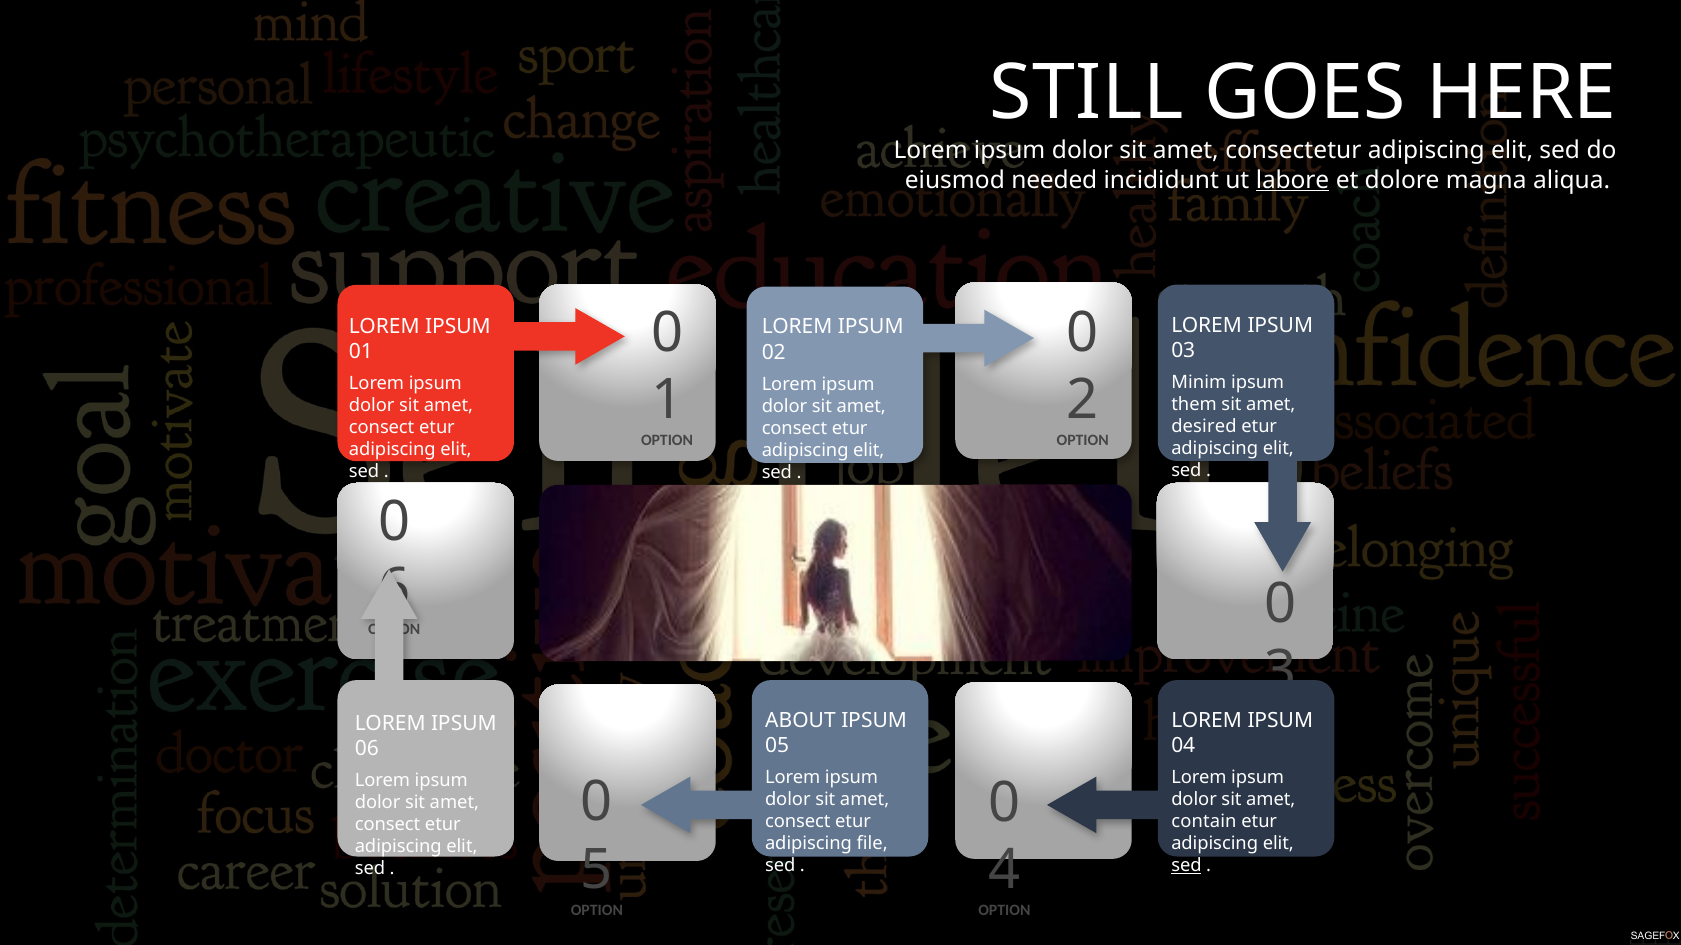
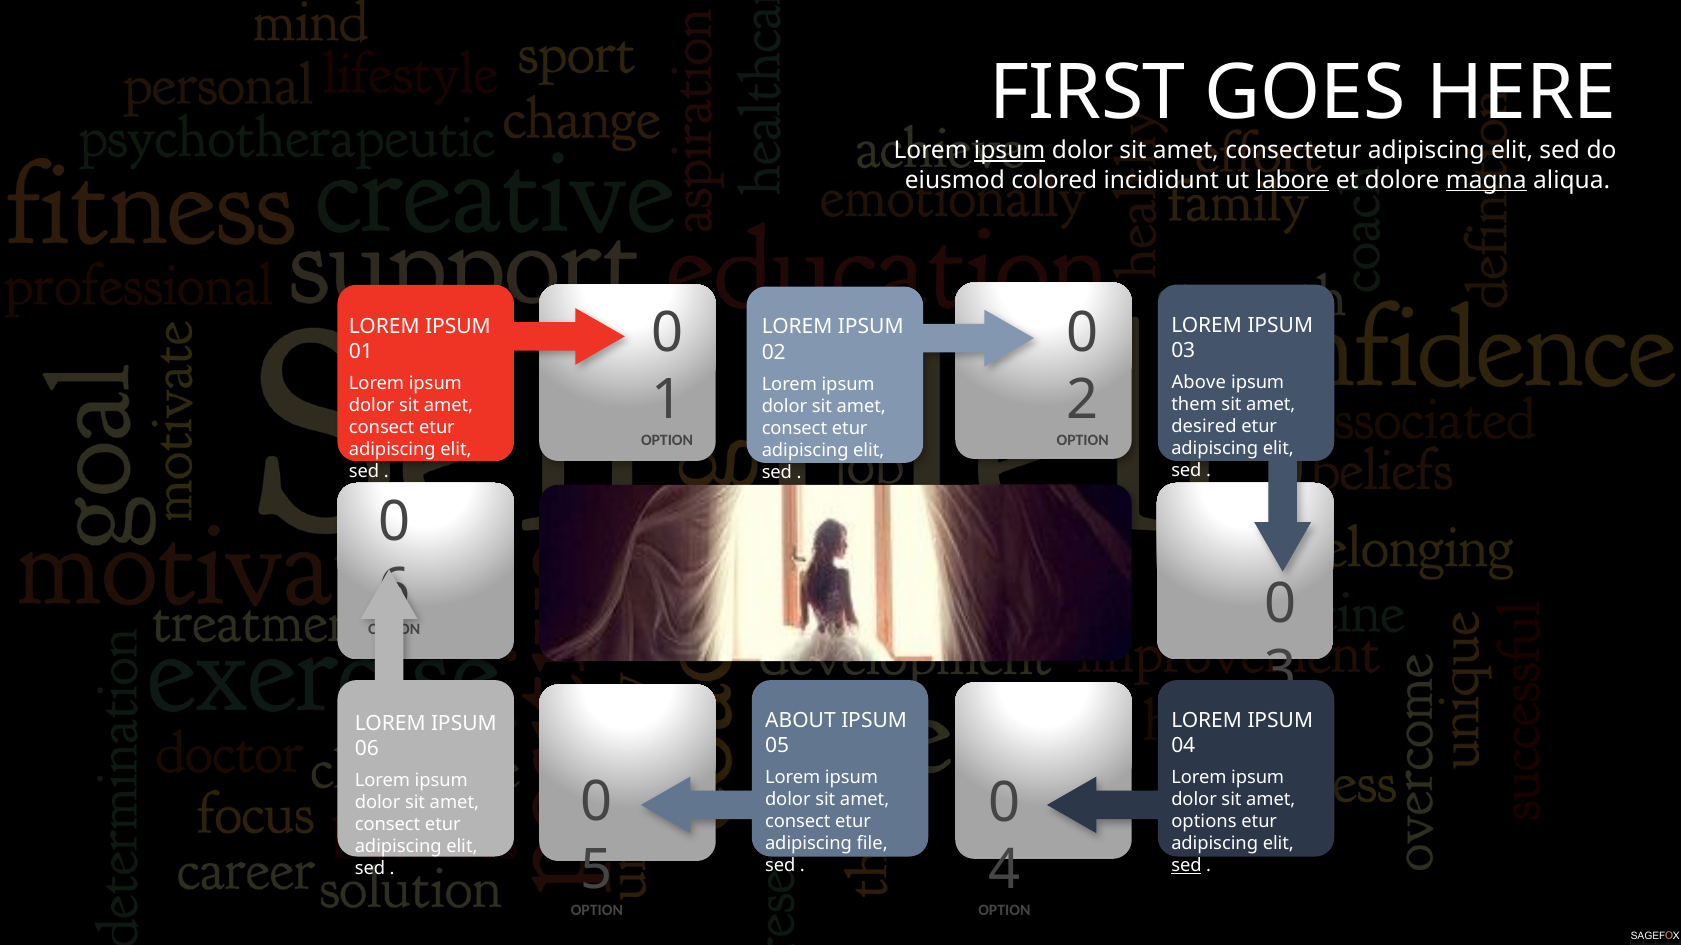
STILL: STILL -> FIRST
ipsum at (1010, 151) underline: none -> present
needed: needed -> colored
magna underline: none -> present
Minim: Minim -> Above
contain: contain -> options
